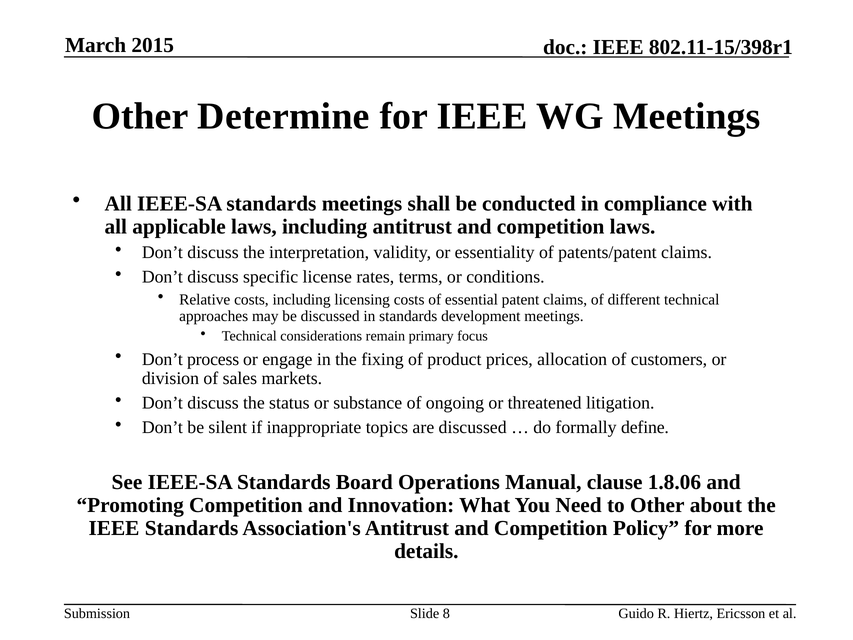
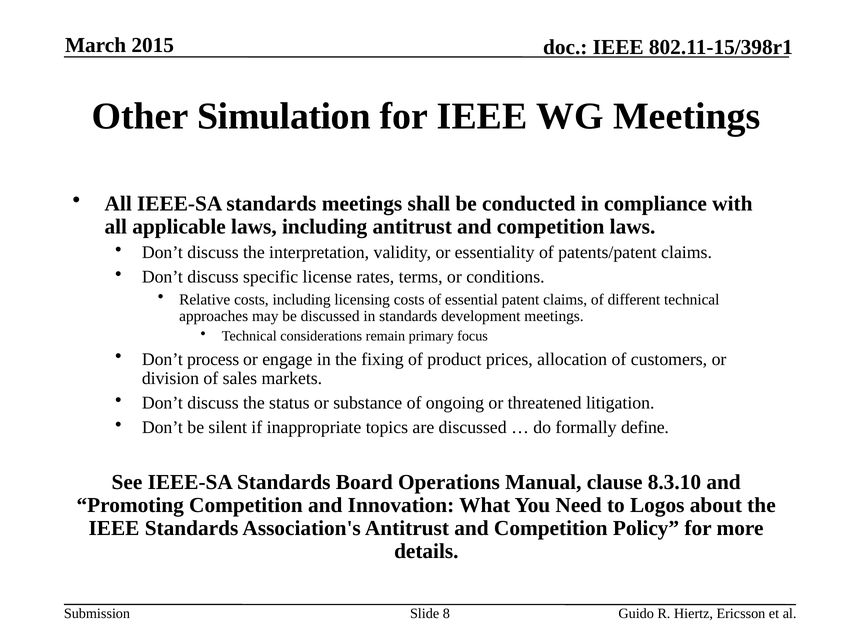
Determine: Determine -> Simulation
1.8.06: 1.8.06 -> 8.3.10
to Other: Other -> Logos
